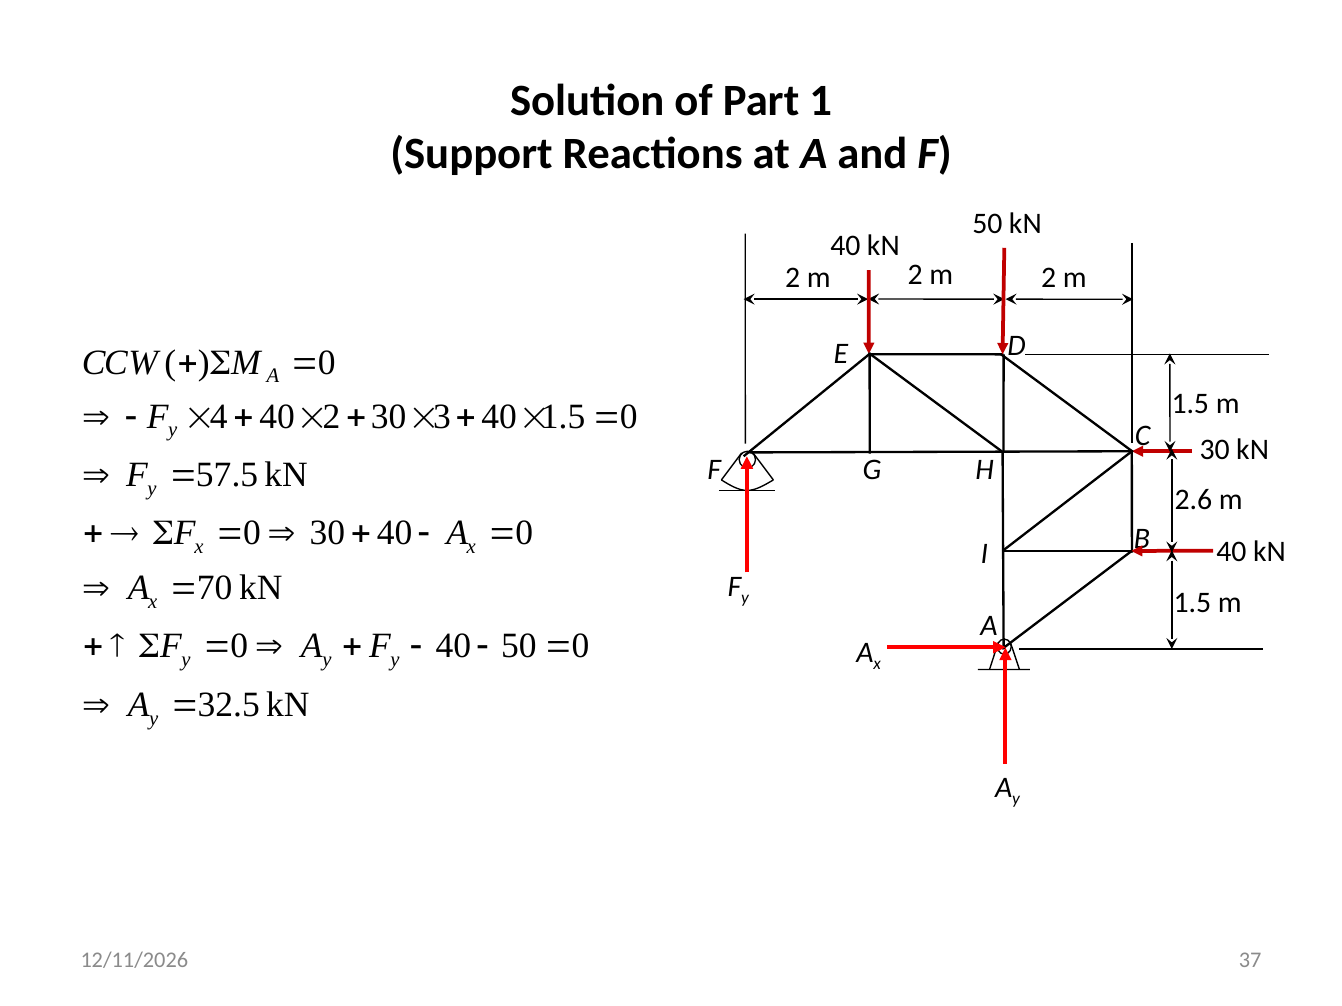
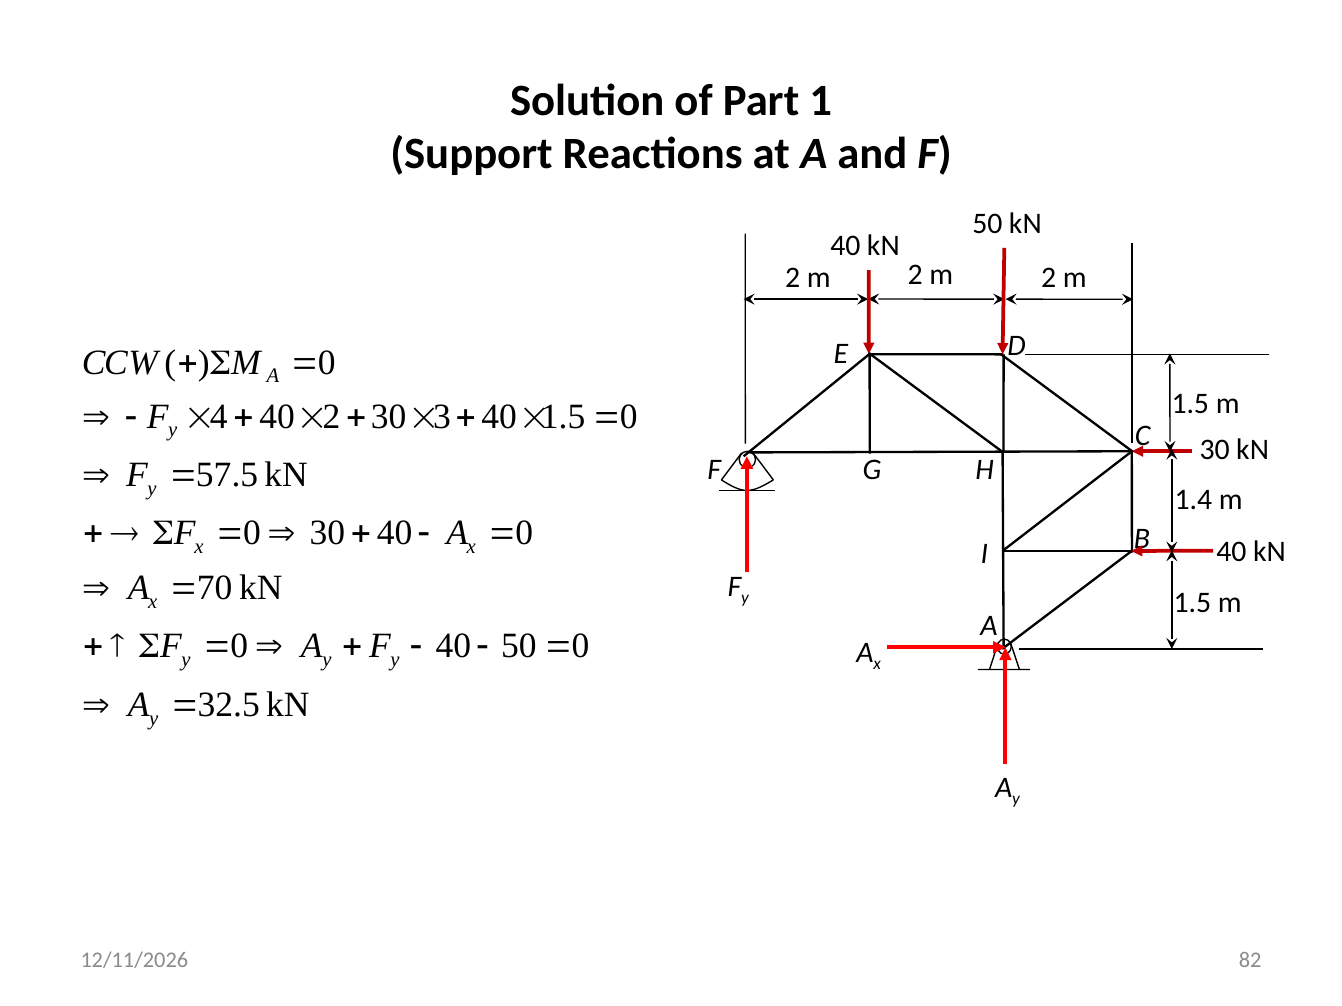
2.6: 2.6 -> 1.4
37: 37 -> 82
